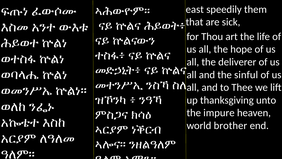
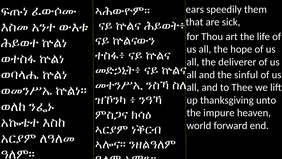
east: east -> ears
brother: brother -> forward
